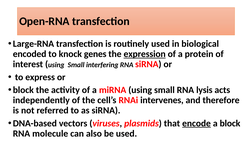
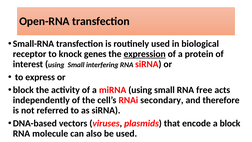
Large-RNA: Large-RNA -> Small-RNA
encoded: encoded -> receptor
lysis: lysis -> free
intervenes: intervenes -> secondary
encode underline: present -> none
